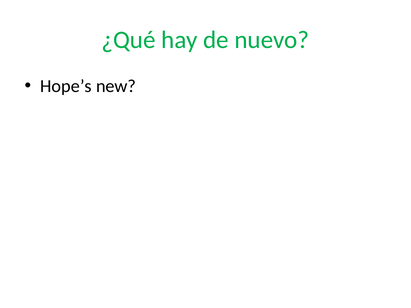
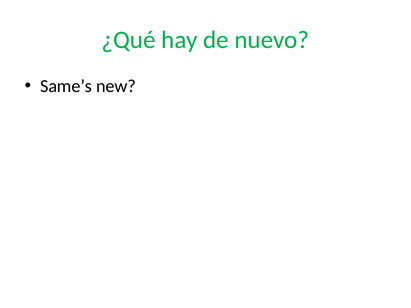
Hope’s: Hope’s -> Same’s
